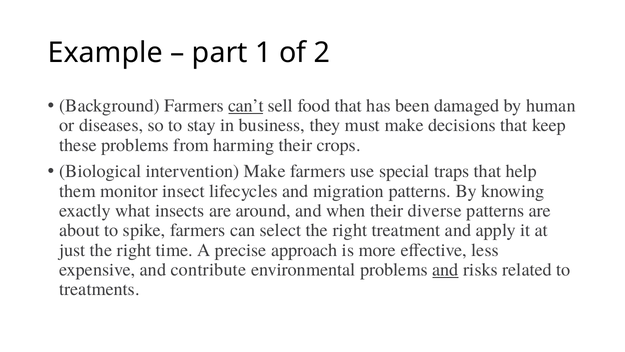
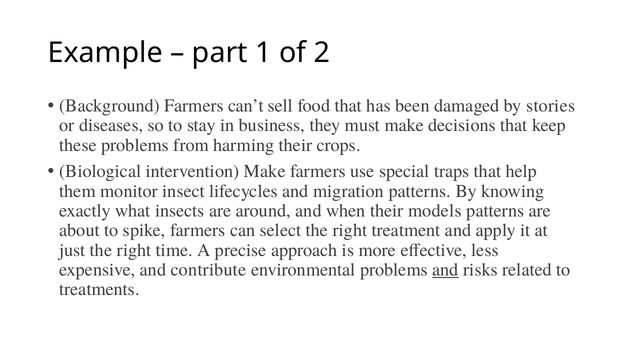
can’t underline: present -> none
human: human -> stories
diverse: diverse -> models
